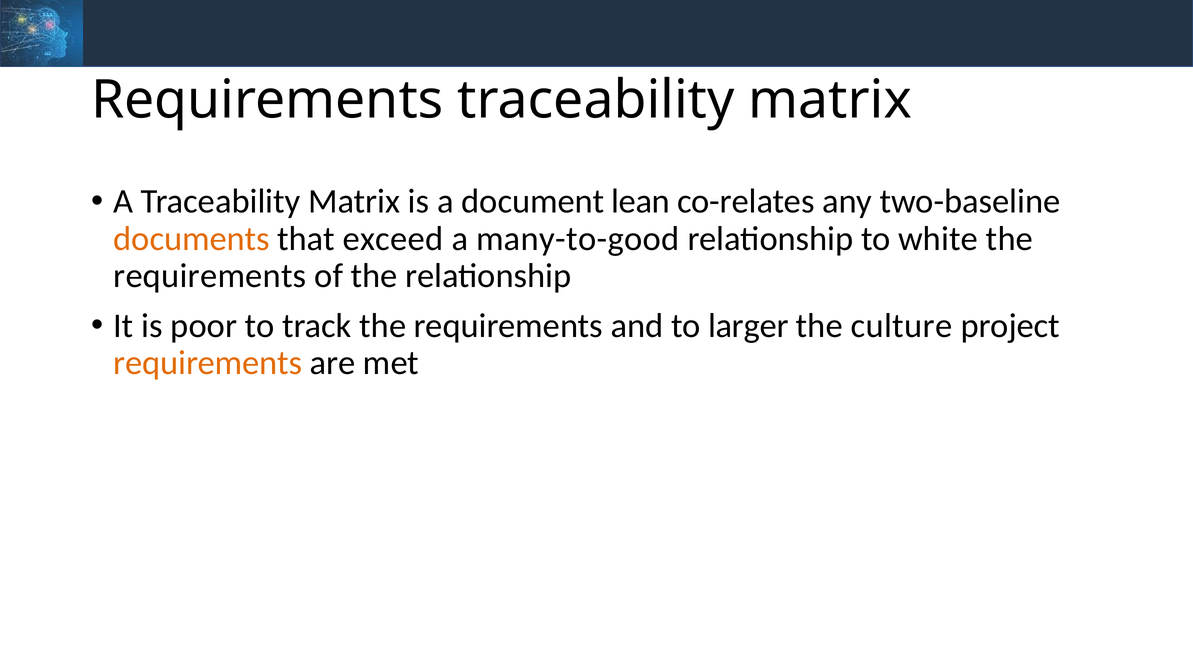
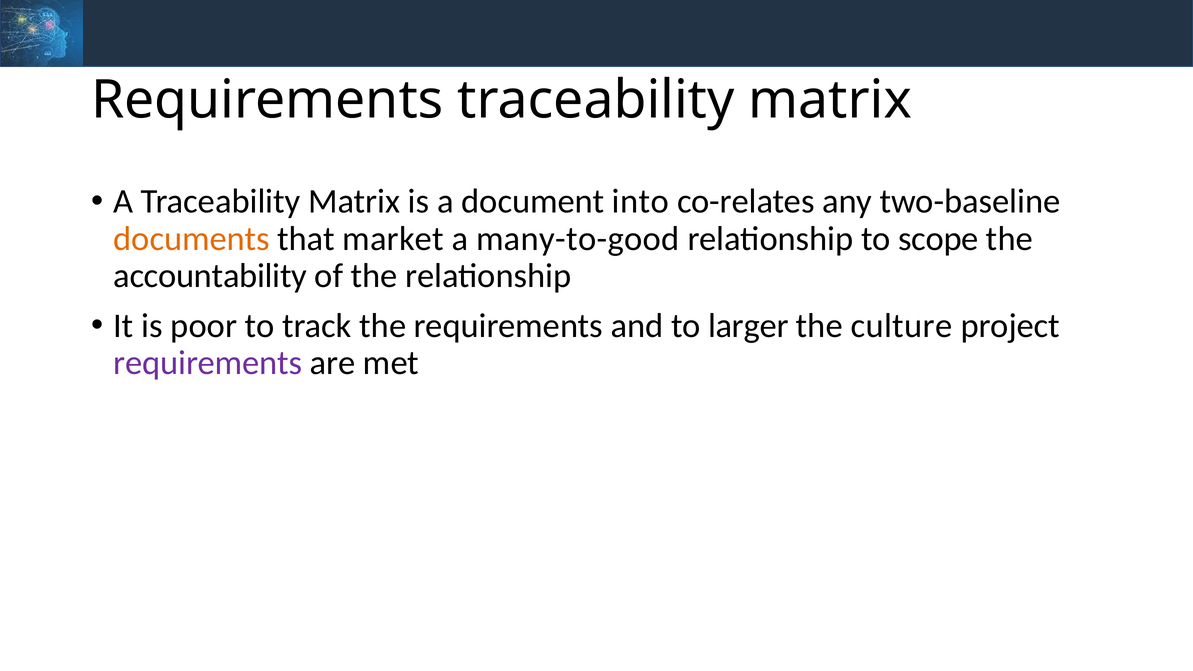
lean: lean -> into
exceed: exceed -> market
white: white -> scope
requirements at (210, 276): requirements -> accountability
requirements at (208, 363) colour: orange -> purple
